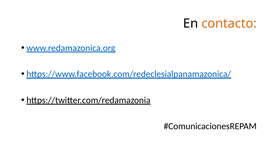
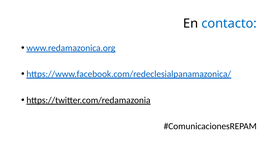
contacto colour: orange -> blue
